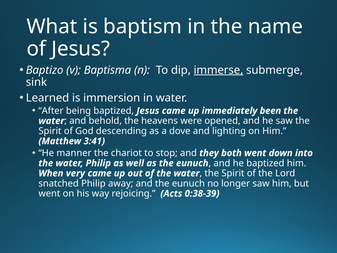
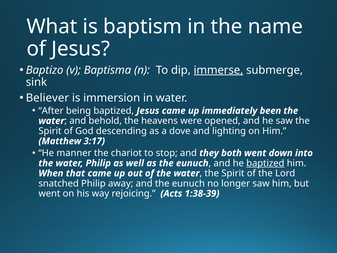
Learned: Learned -> Believer
3:41: 3:41 -> 3:17
baptized at (265, 163) underline: none -> present
very: very -> that
0:38-39: 0:38-39 -> 1:38-39
